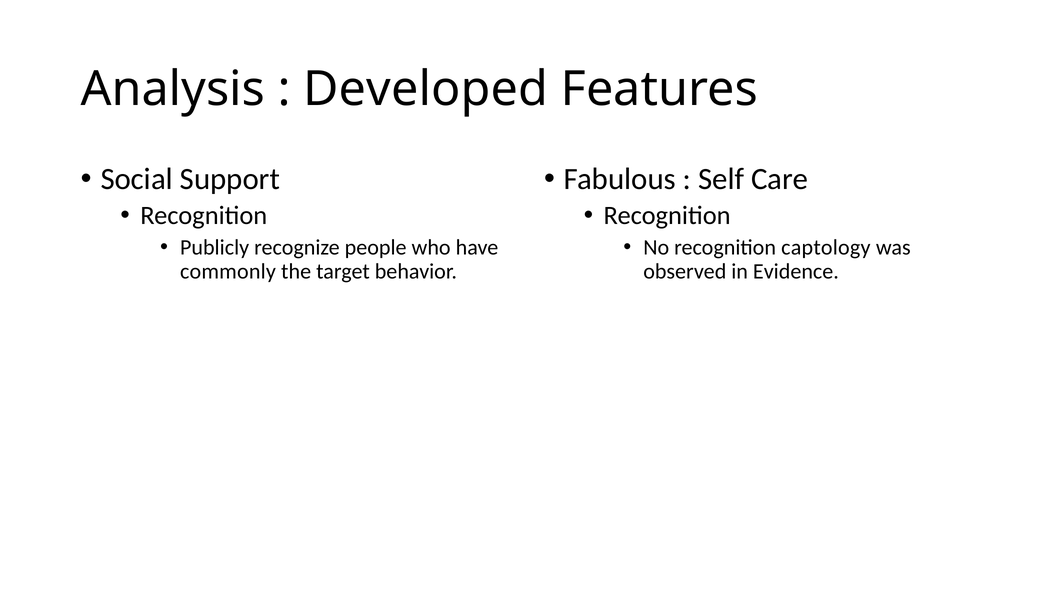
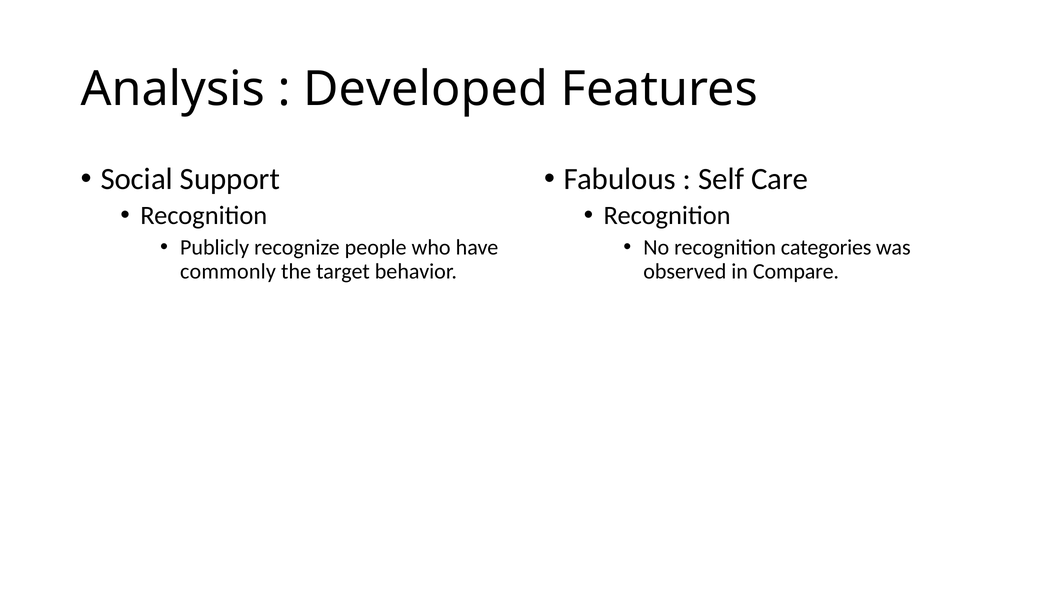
captology: captology -> categories
Evidence: Evidence -> Compare
